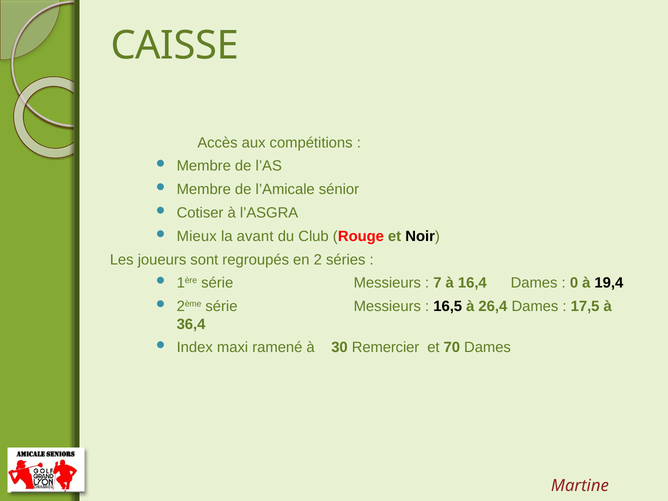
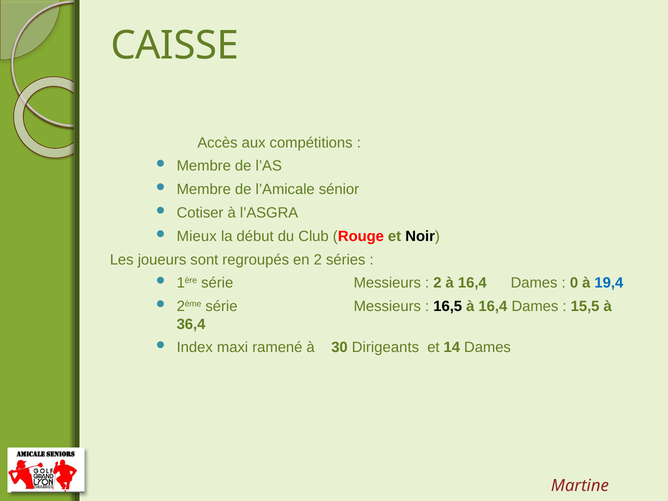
avant: avant -> début
7 at (437, 283): 7 -> 2
19,4 colour: black -> blue
26,4 at (493, 306): 26,4 -> 16,4
17,5: 17,5 -> 15,5
Remercier: Remercier -> Dirigeants
70: 70 -> 14
